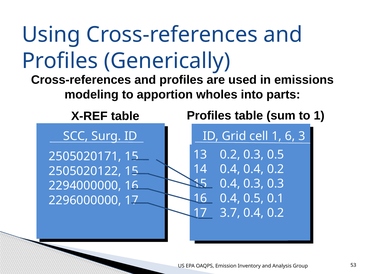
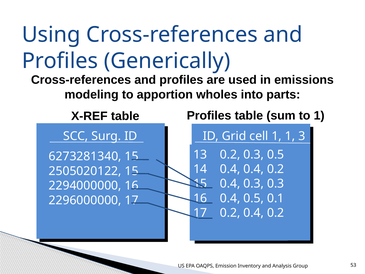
1 6: 6 -> 1
2505020171: 2505020171 -> 6273281340
17 3.7: 3.7 -> 0.2
